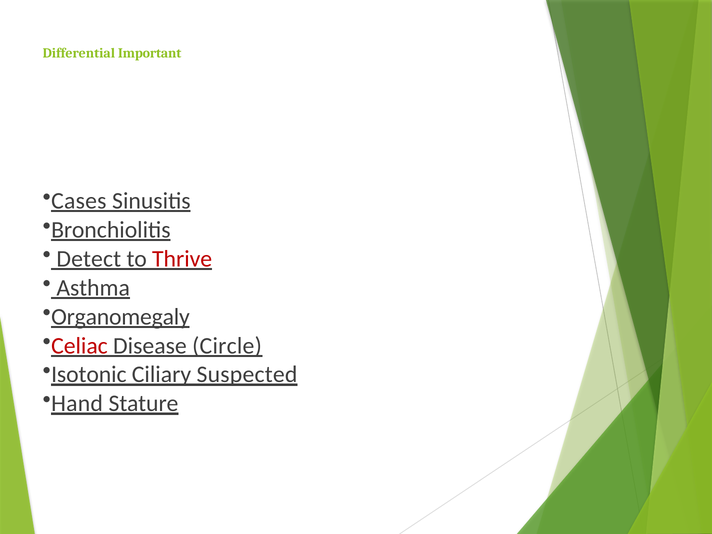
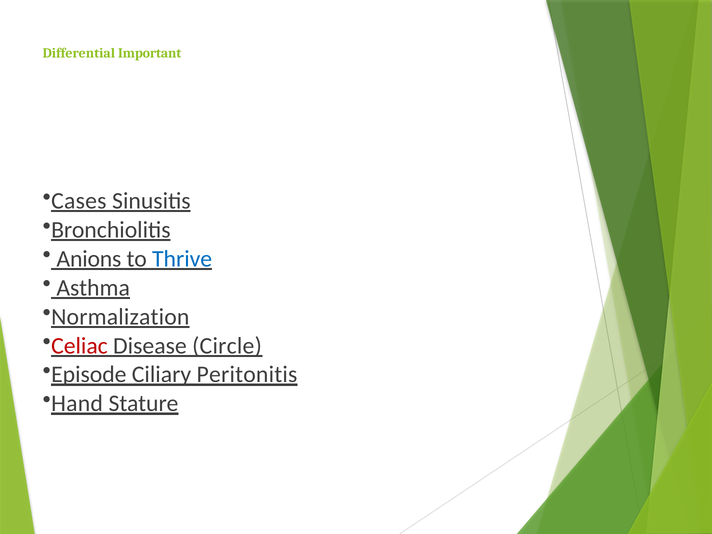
Detect: Detect -> Anions
Thrive colour: red -> blue
Organomegaly: Organomegaly -> Normalization
Isotonic: Isotonic -> Episode
Suspected: Suspected -> Peritonitis
